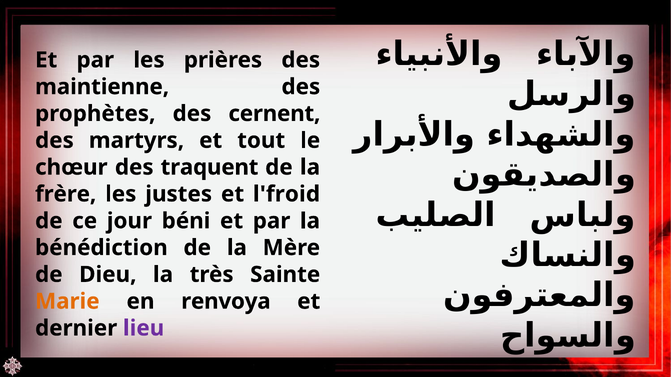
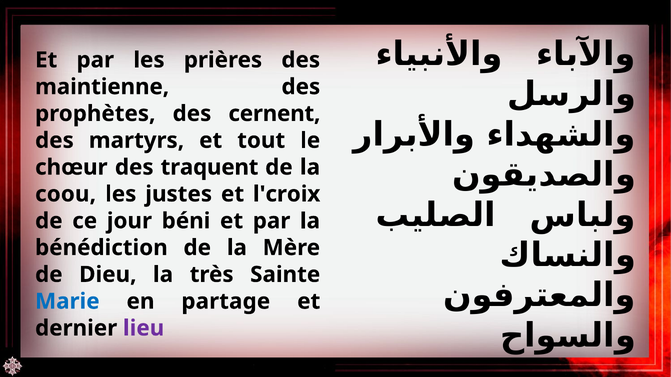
frère: frère -> coou
l'froid: l'froid -> l'croix
Marie colour: orange -> blue
renvoya: renvoya -> partage
